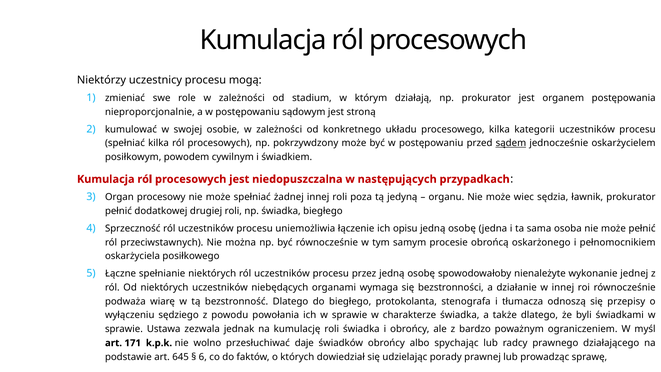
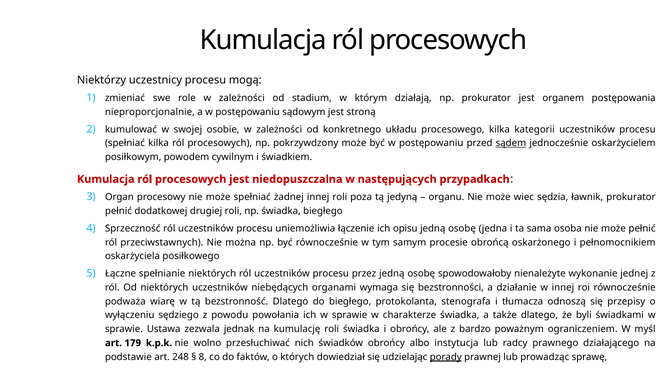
171: 171 -> 179
daje: daje -> nich
spychając: spychając -> instytucja
645: 645 -> 248
6: 6 -> 8
porady underline: none -> present
